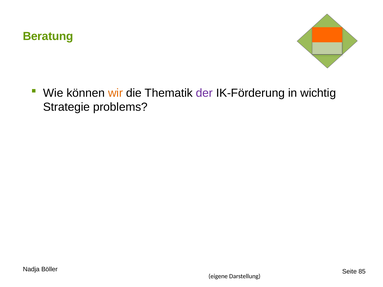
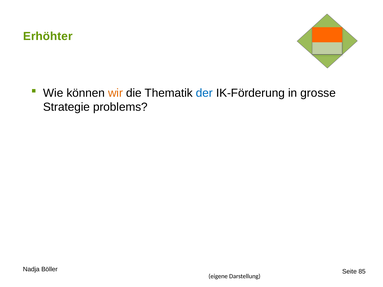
Beratung: Beratung -> Erhöhter
der colour: purple -> blue
wichtig: wichtig -> grosse
